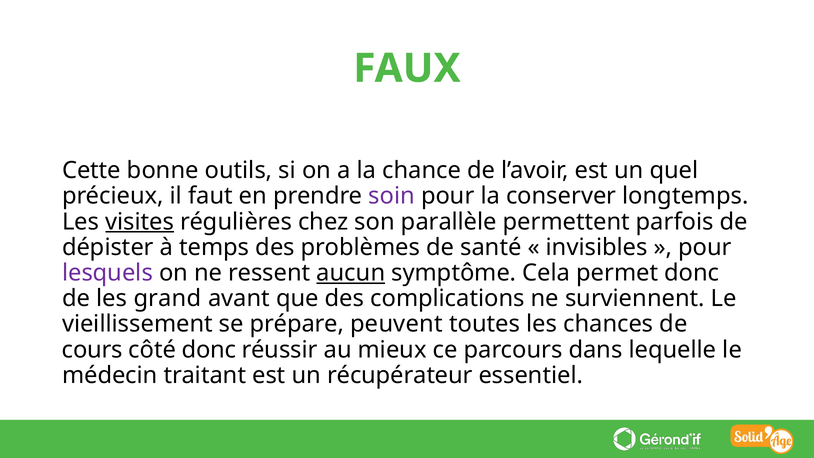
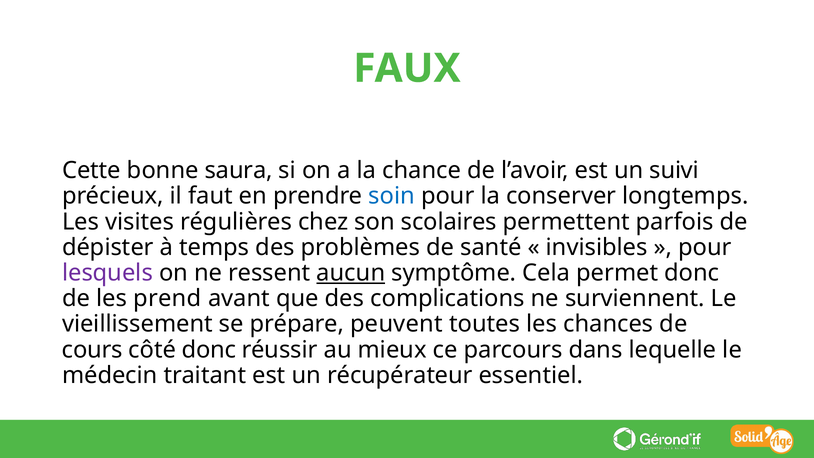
outils: outils -> saura
quel: quel -> suivi
soin colour: purple -> blue
visites underline: present -> none
parallèle: parallèle -> scolaires
grand: grand -> prend
